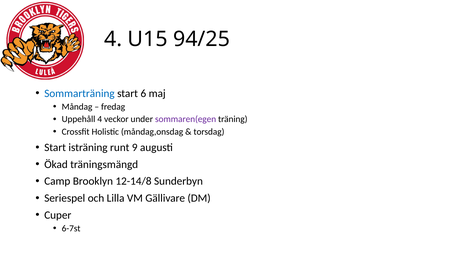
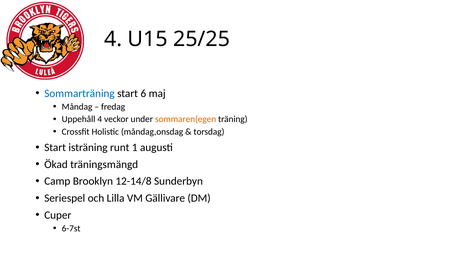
94/25: 94/25 -> 25/25
sommaren(egen colour: purple -> orange
9: 9 -> 1
